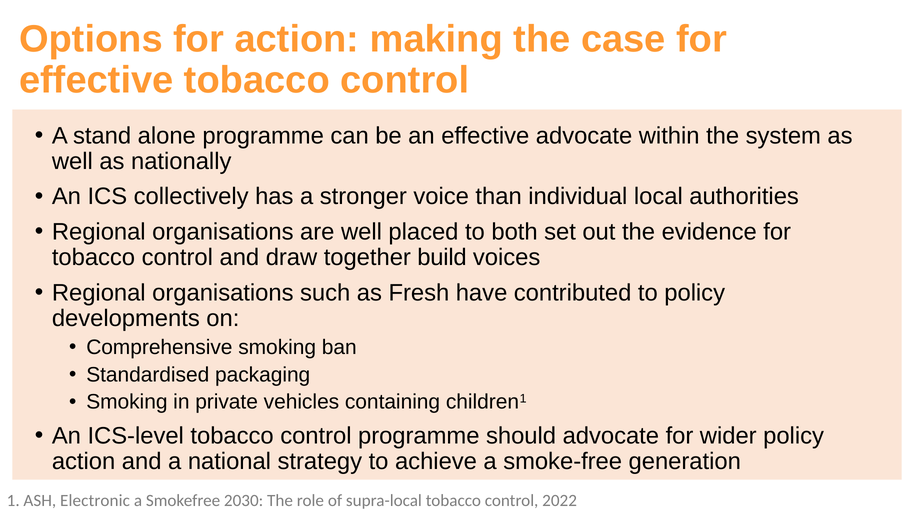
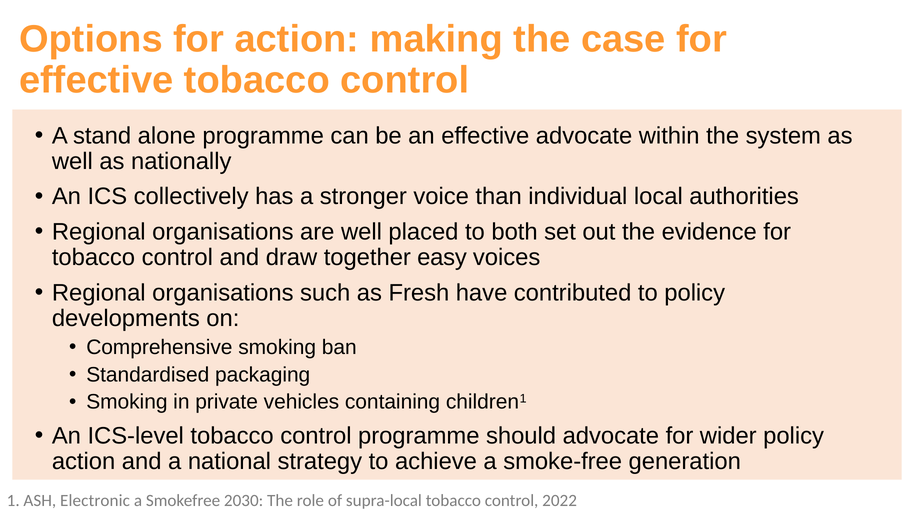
build: build -> easy
